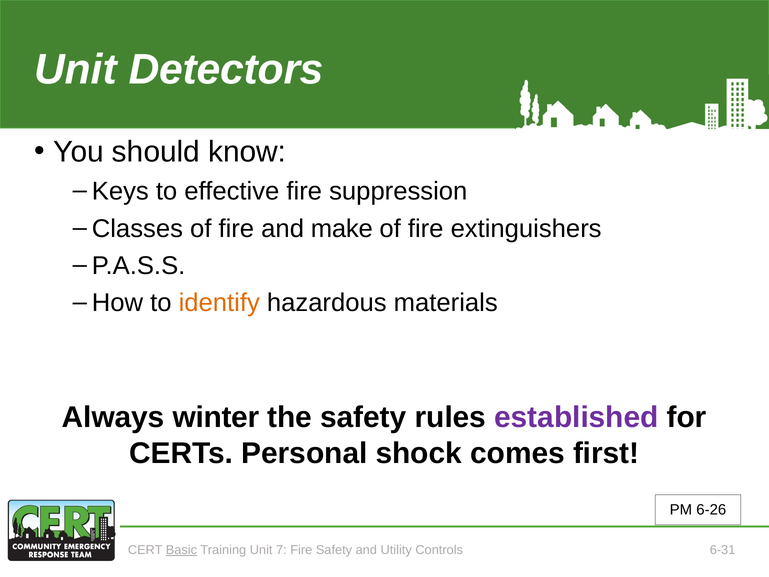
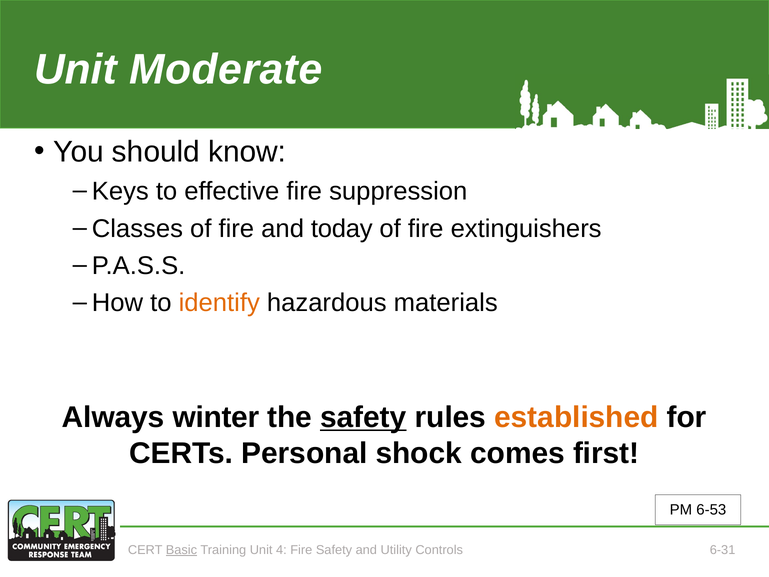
Detectors: Detectors -> Moderate
make: make -> today
safety at (363, 417) underline: none -> present
established colour: purple -> orange
6-26: 6-26 -> 6-53
7: 7 -> 4
